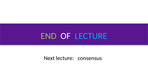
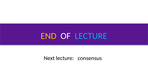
END colour: light green -> yellow
